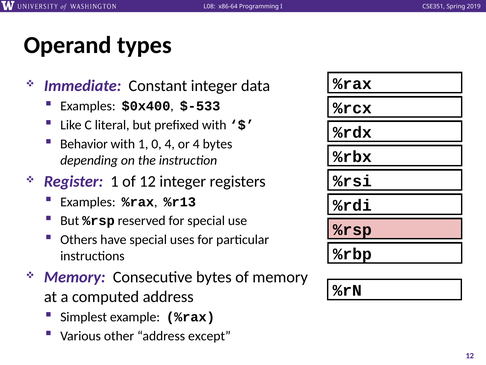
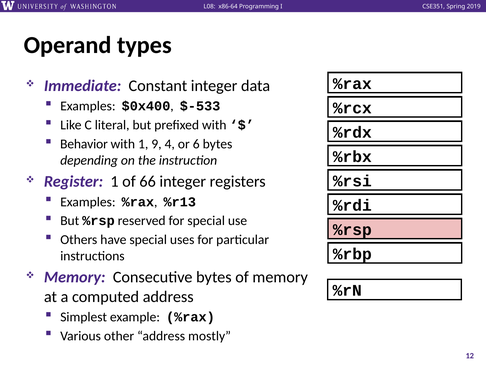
0: 0 -> 9
or 4: 4 -> 6
of 12: 12 -> 66
except: except -> mostly
